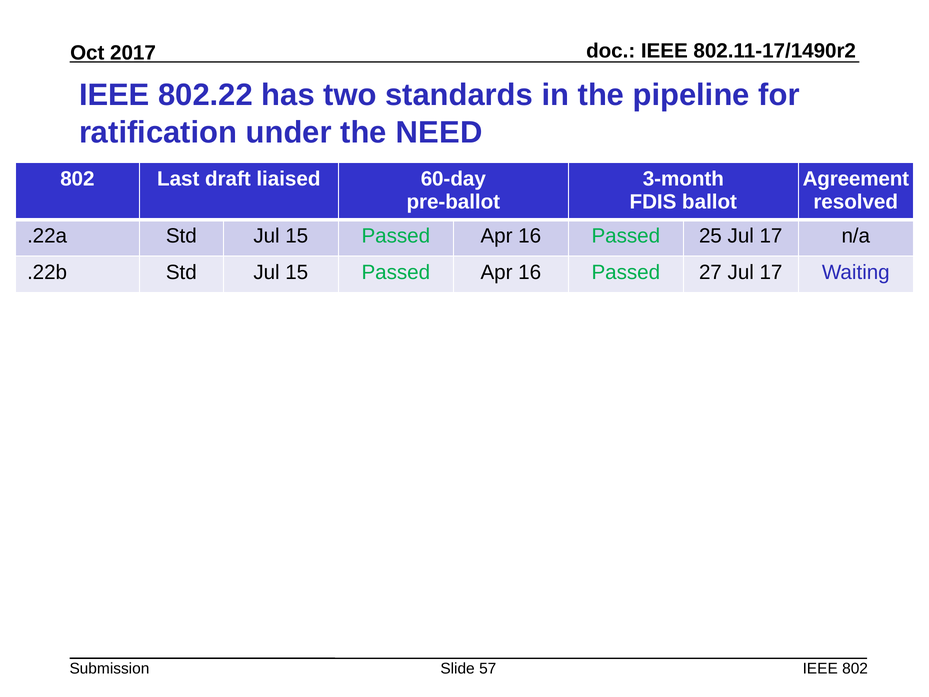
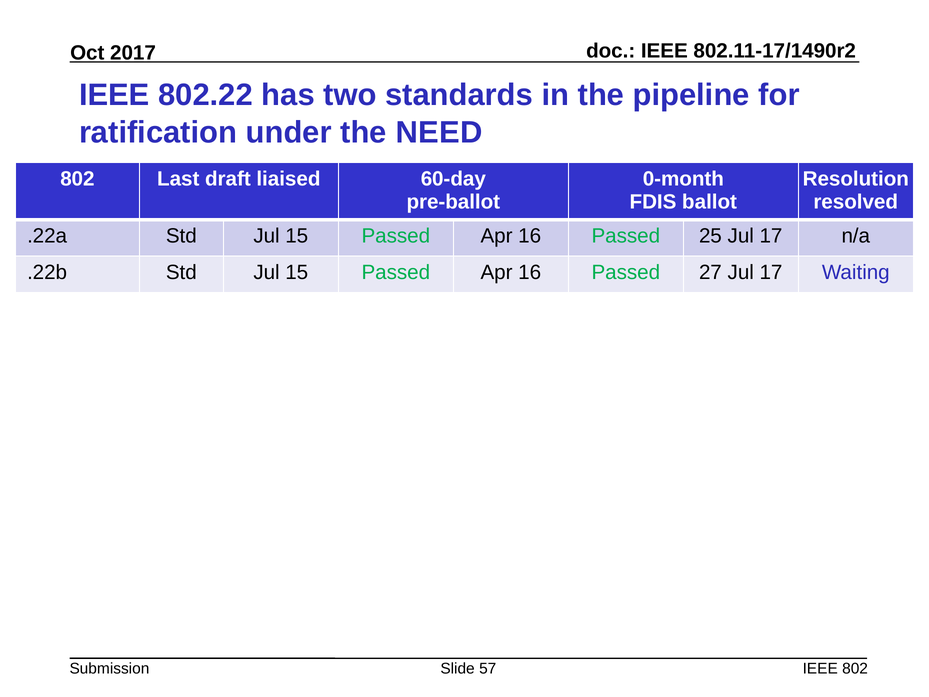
3-month: 3-month -> 0-month
Agreement: Agreement -> Resolution
